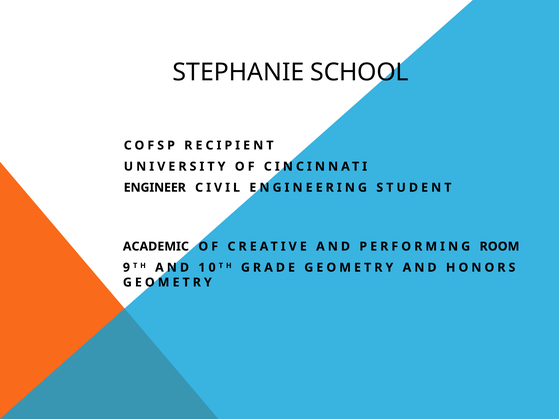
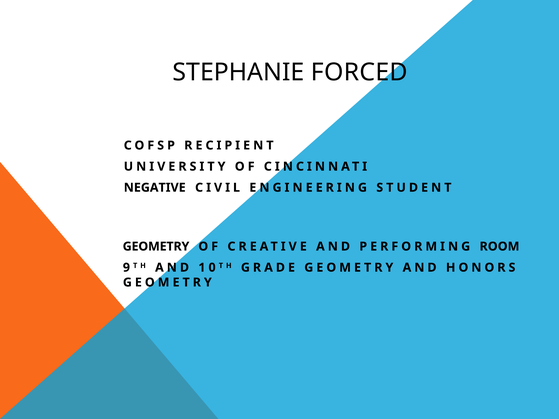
SCHOOL: SCHOOL -> FORCED
ENGINEER: ENGINEER -> NEGATIVE
ACADEMIC at (156, 247): ACADEMIC -> GEOMETRY
